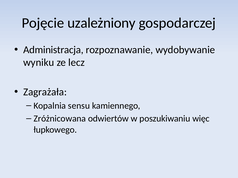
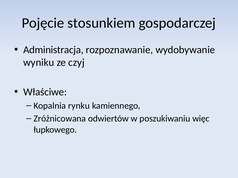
uzależniony: uzależniony -> stosunkiem
lecz: lecz -> czyj
Zagrażała: Zagrażała -> Właściwe
sensu: sensu -> rynku
